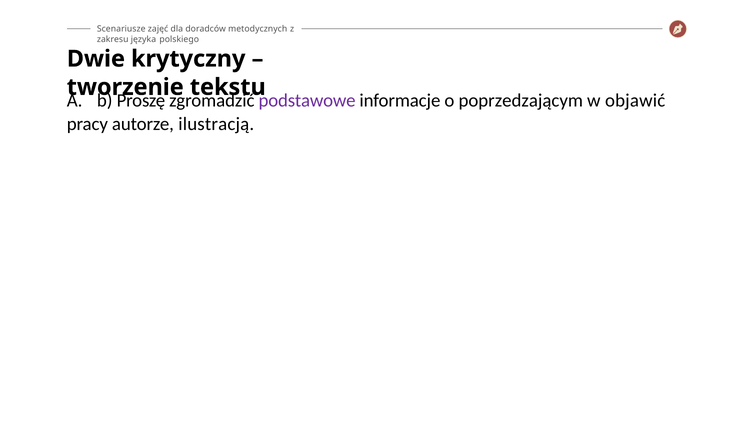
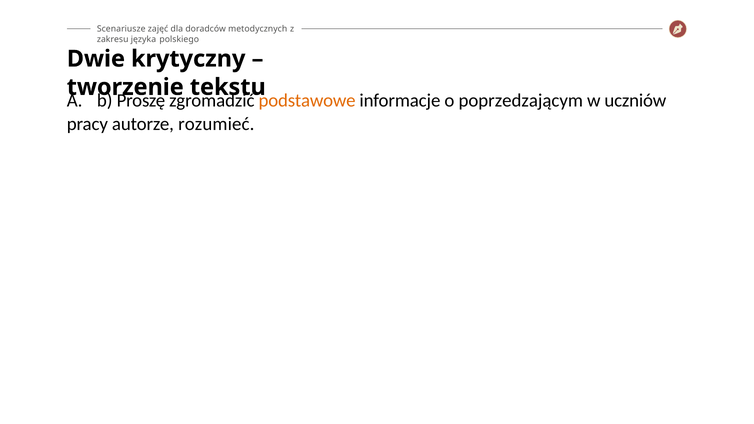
podstawowe colour: purple -> orange
objawić: objawić -> uczniów
ilustracją: ilustracją -> rozumieć
